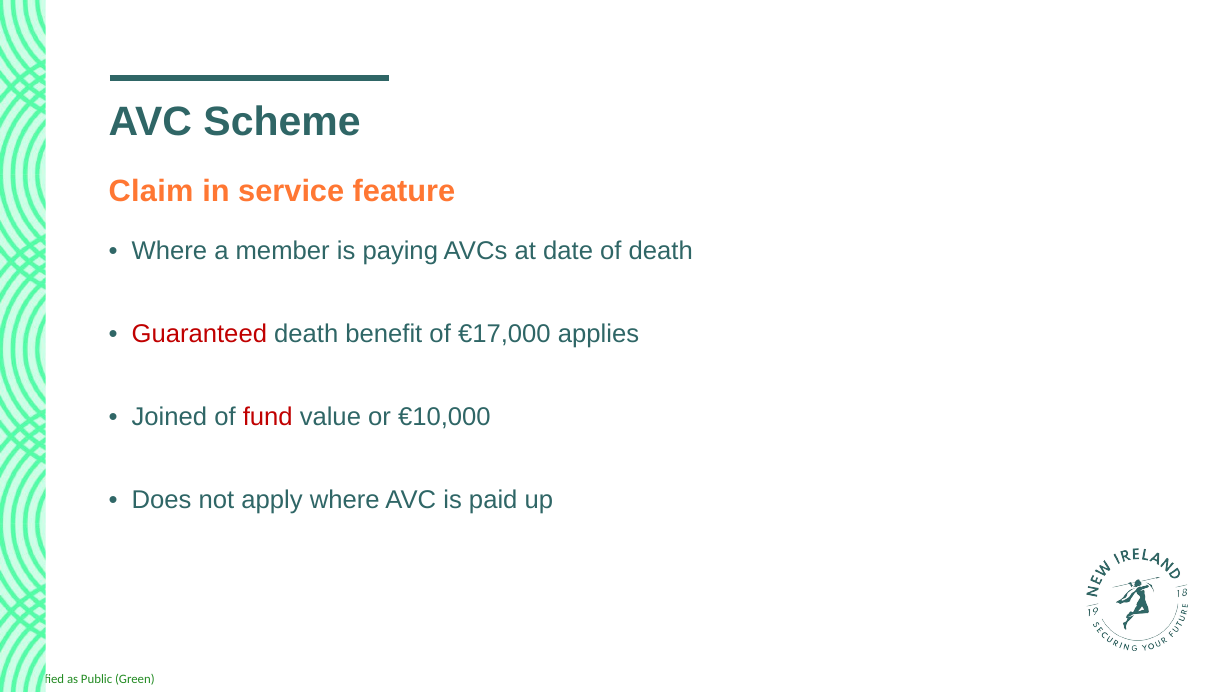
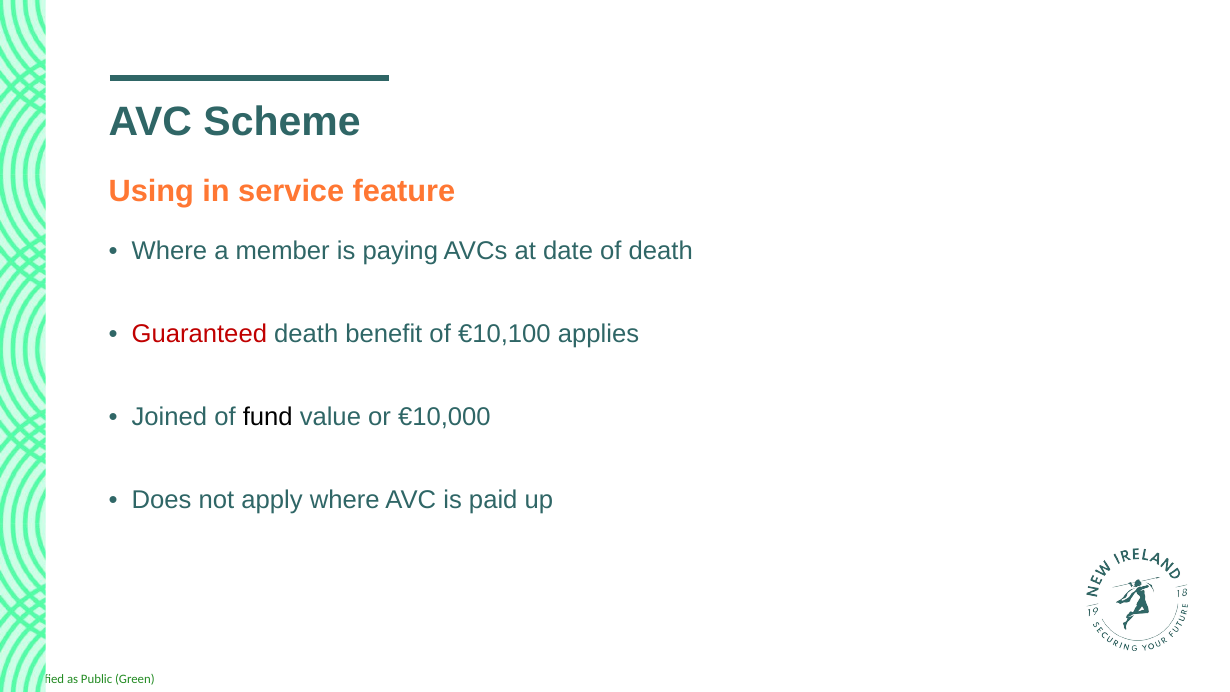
Claim: Claim -> Using
€17,000: €17,000 -> €10,100
fund colour: red -> black
